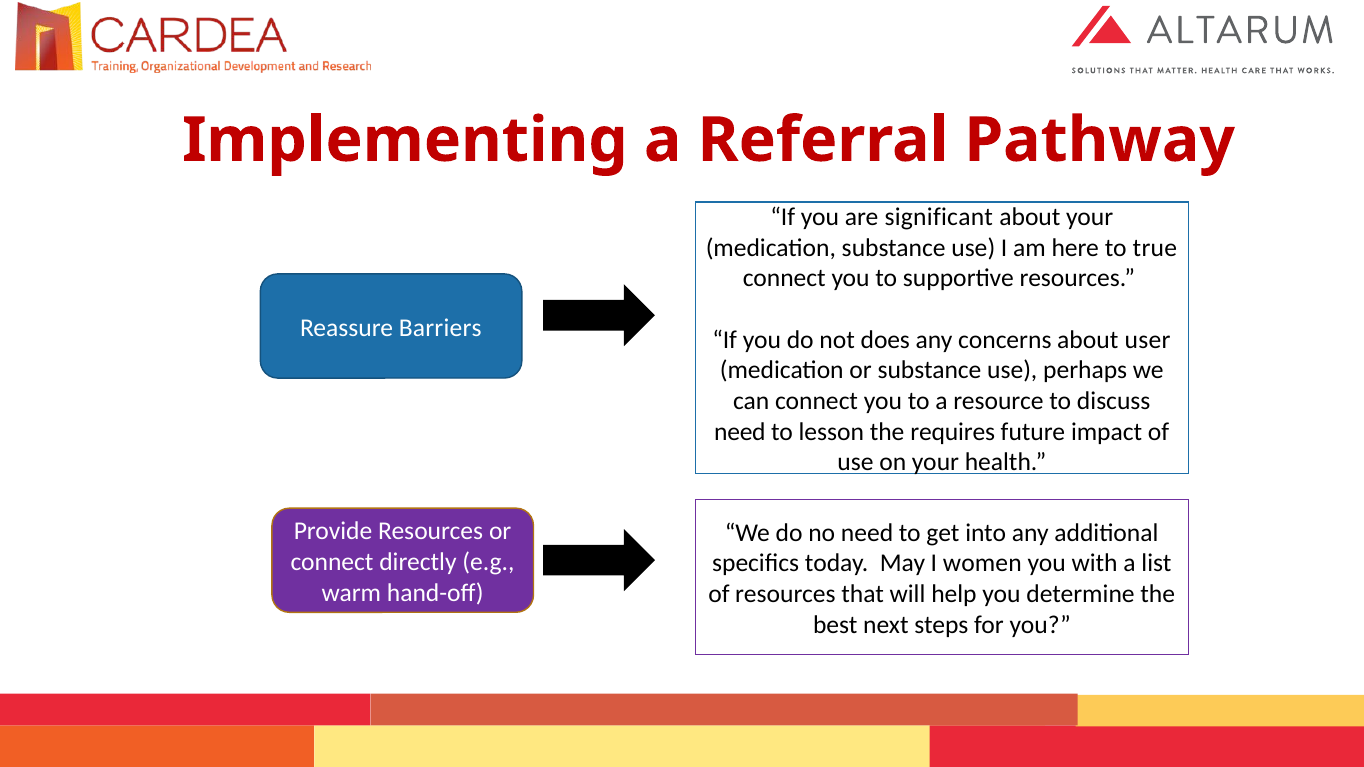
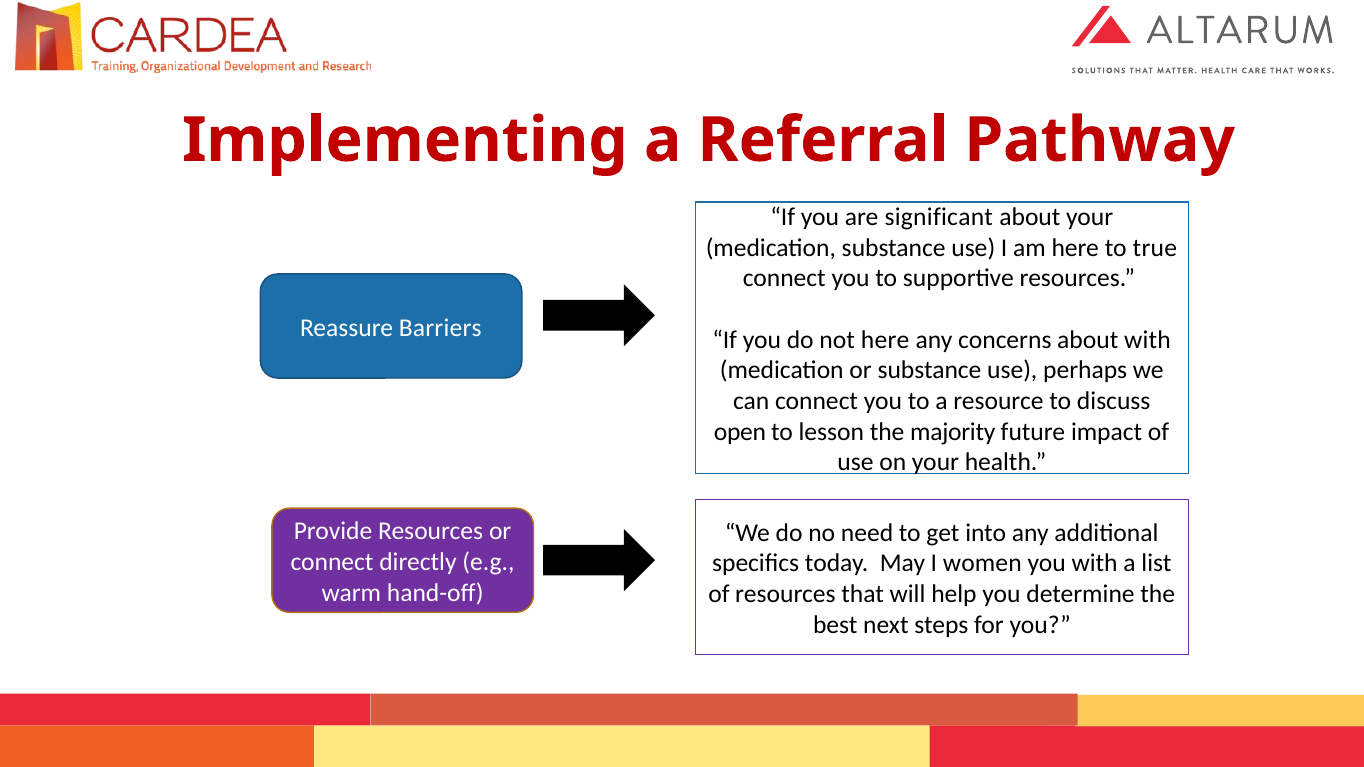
not does: does -> here
about user: user -> with
need at (740, 432): need -> open
requires: requires -> majority
